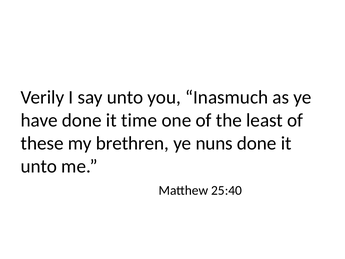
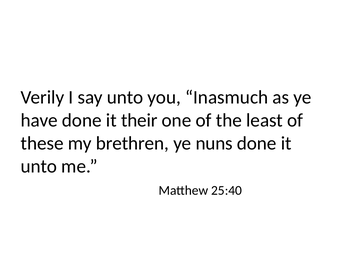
time: time -> their
